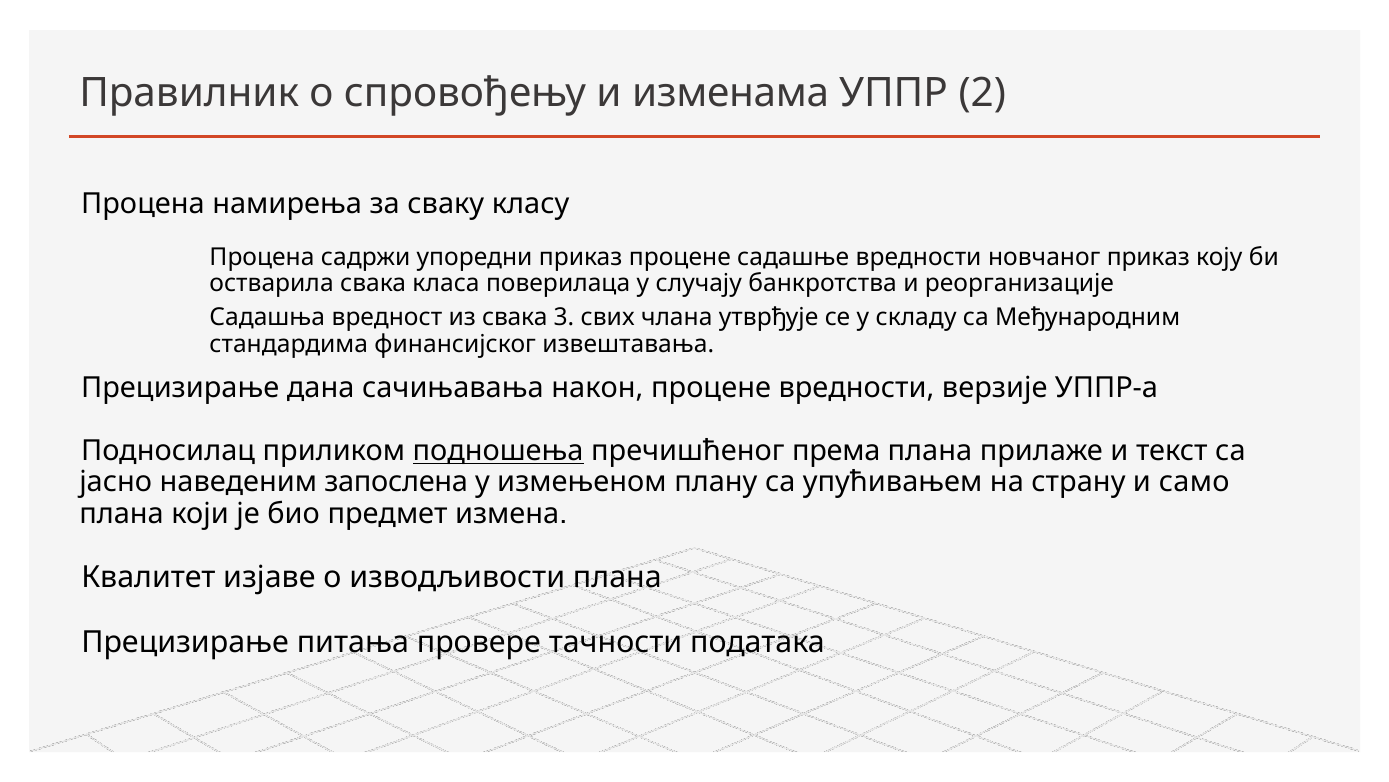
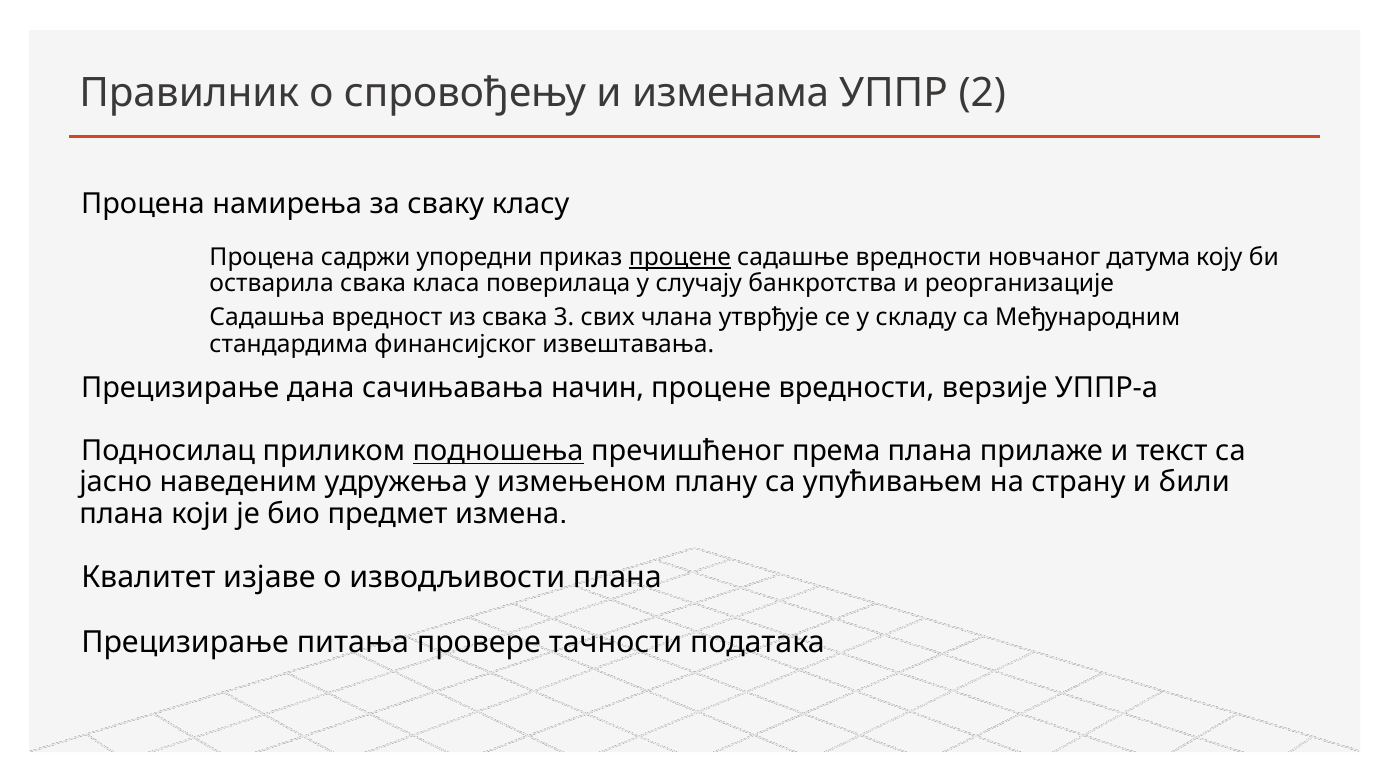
процене at (680, 257) underline: none -> present
новчаног приказ: приказ -> датума
након: након -> начин
запослена: запослена -> удружења
само: само -> били
